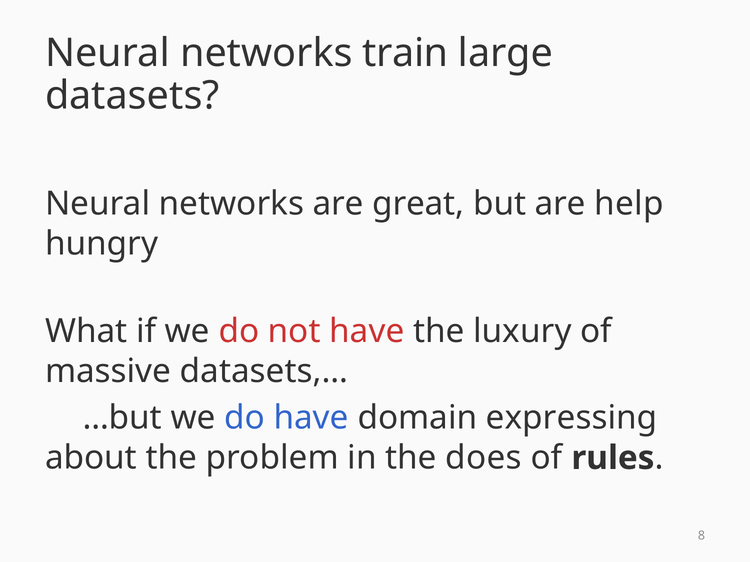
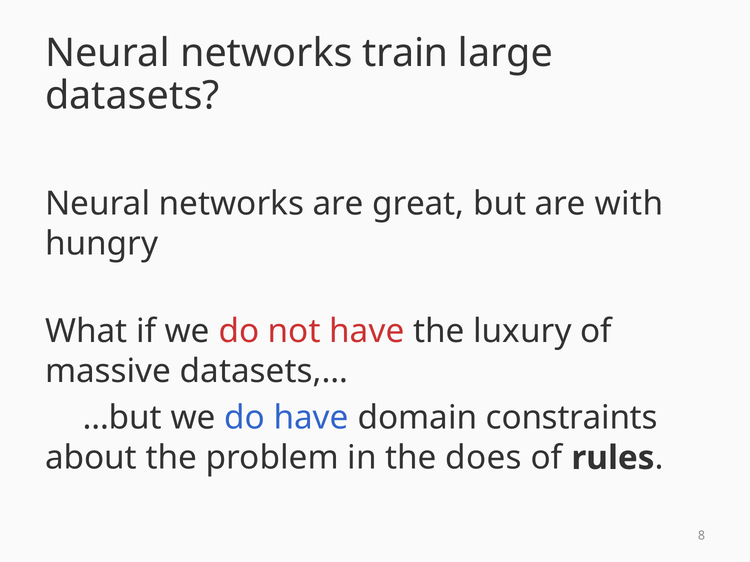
help: help -> with
expressing: expressing -> constraints
